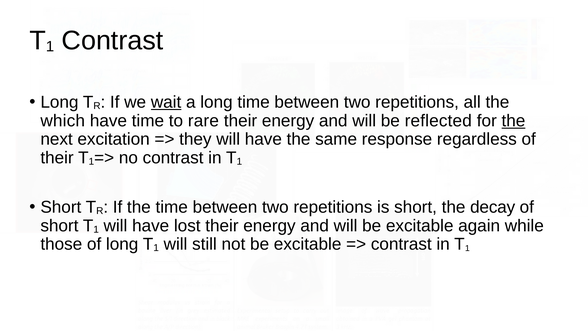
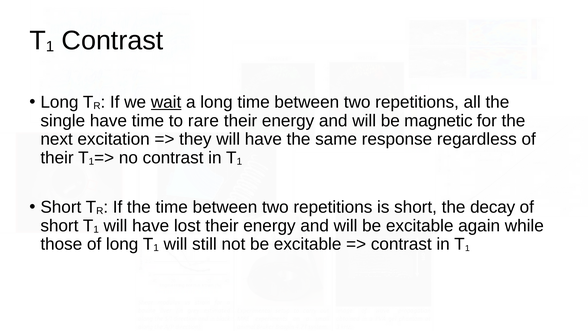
which: which -> single
reflected: reflected -> magnetic
the at (513, 121) underline: present -> none
